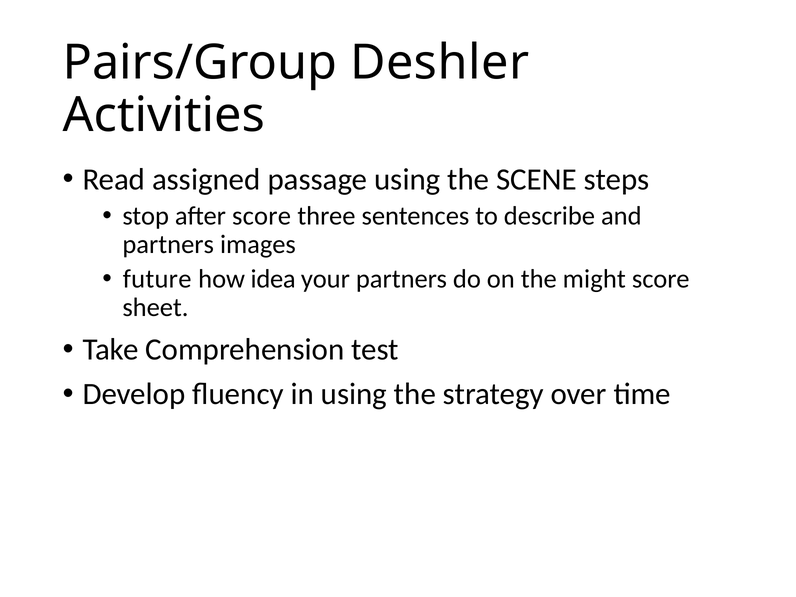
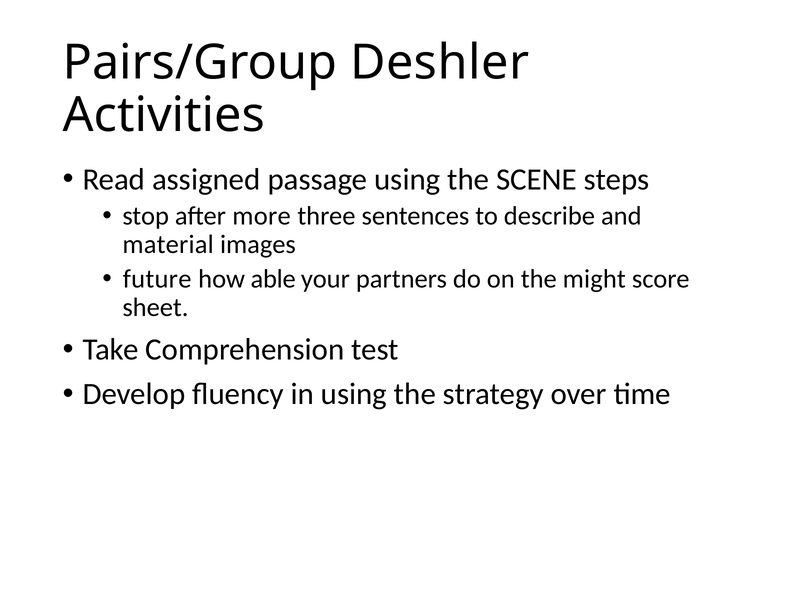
after score: score -> more
partners at (168, 245): partners -> material
idea: idea -> able
